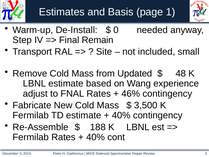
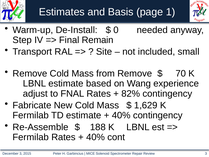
from Updated: Updated -> Remove
48: 48 -> 70
46%: 46% -> 82%
3,500: 3,500 -> 1,629
